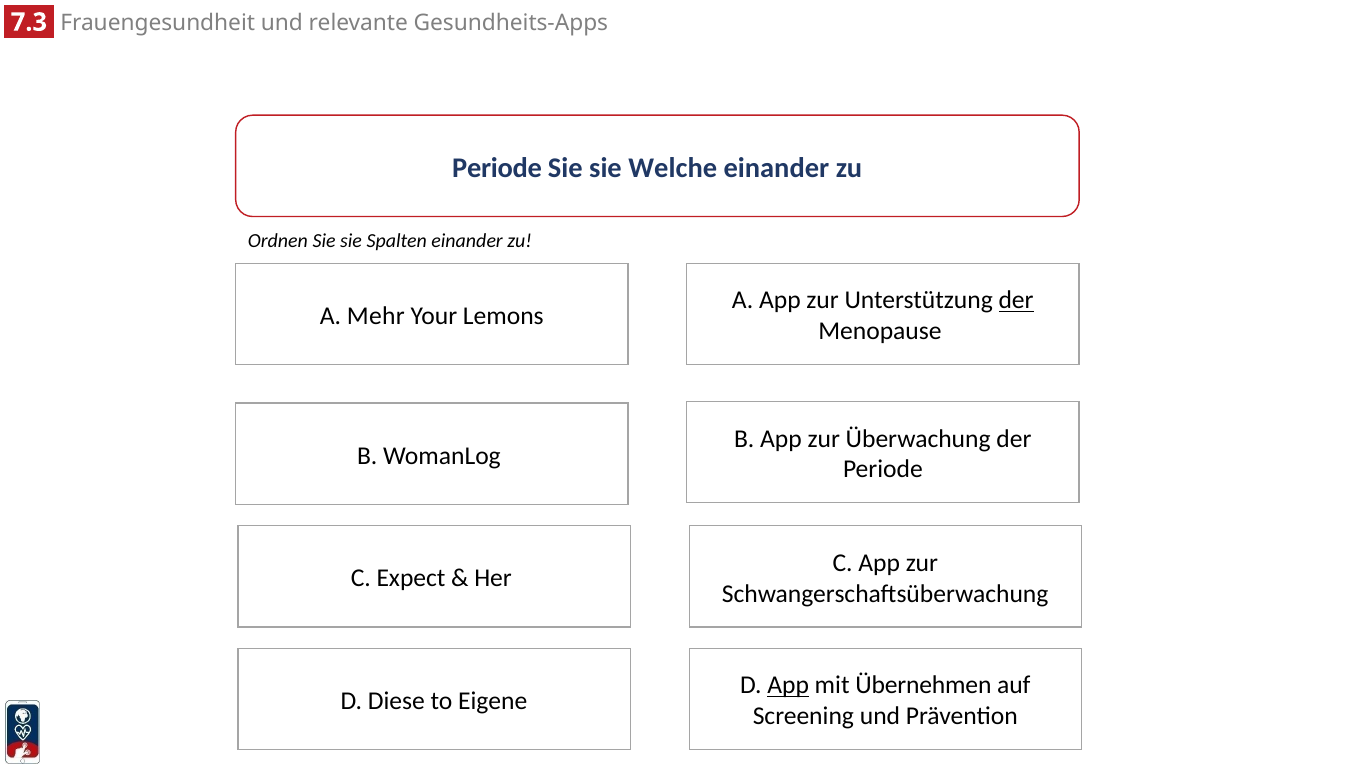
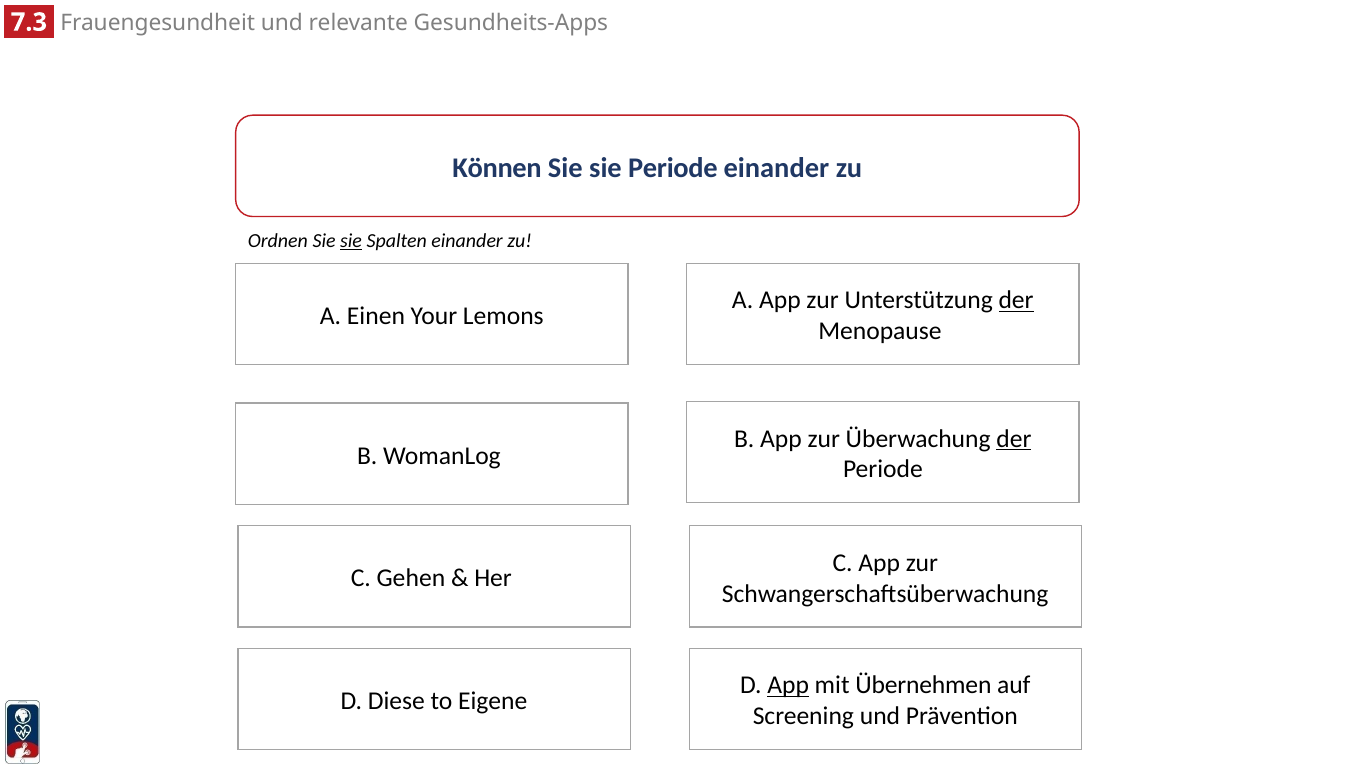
Periode at (497, 168): Periode -> Können
sie Welche: Welche -> Periode
sie at (351, 241) underline: none -> present
Mehr: Mehr -> Einen
der at (1014, 438) underline: none -> present
Expect: Expect -> Gehen
